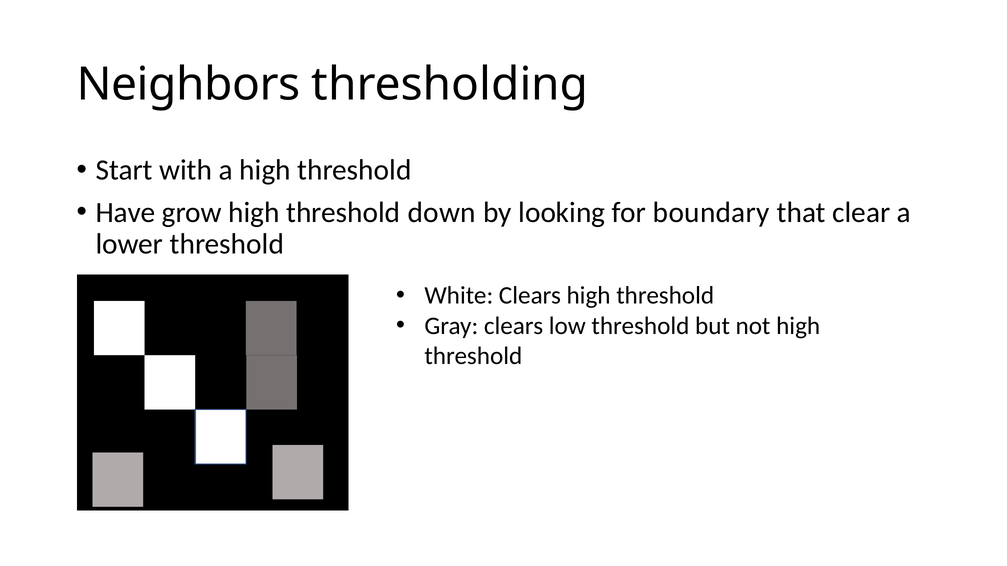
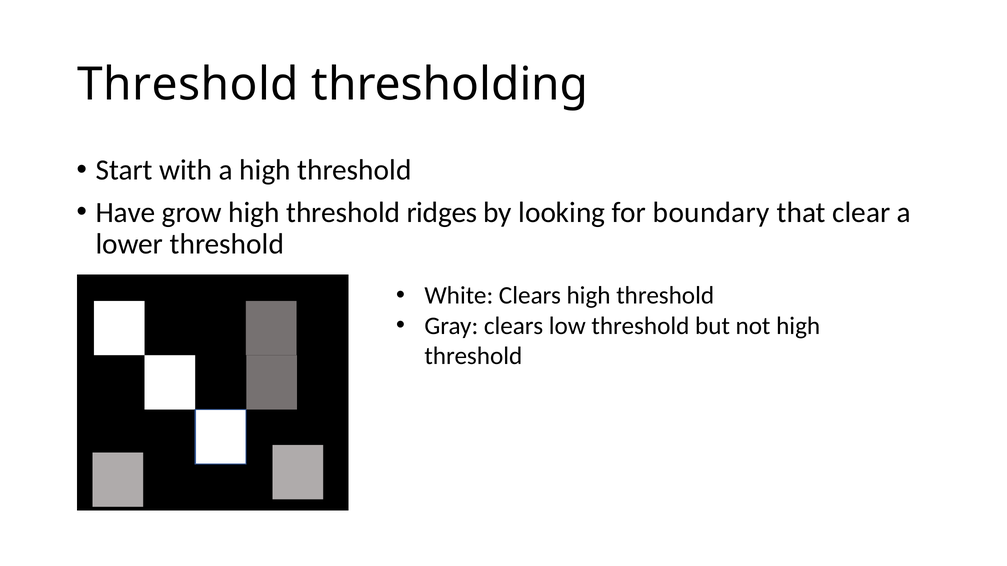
Neighbors at (188, 85): Neighbors -> Threshold
down: down -> ridges
